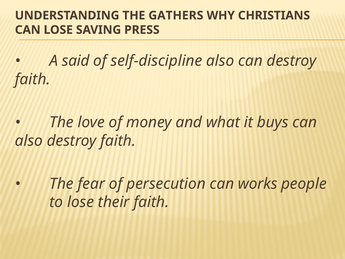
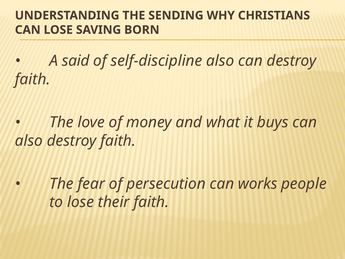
GATHERS: GATHERS -> SENDING
PRESS: PRESS -> BORN
